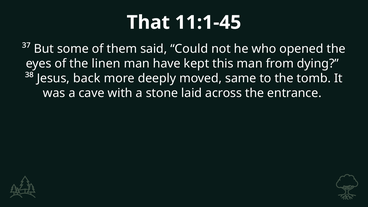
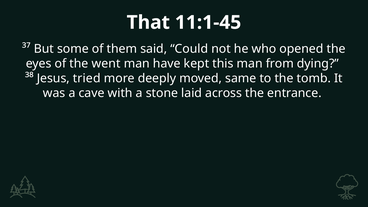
linen: linen -> went
back: back -> tried
